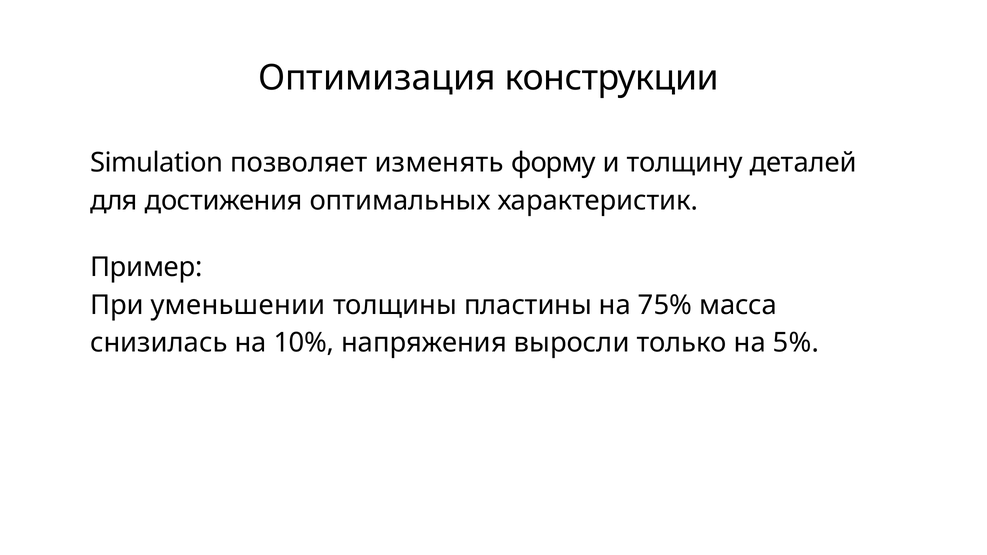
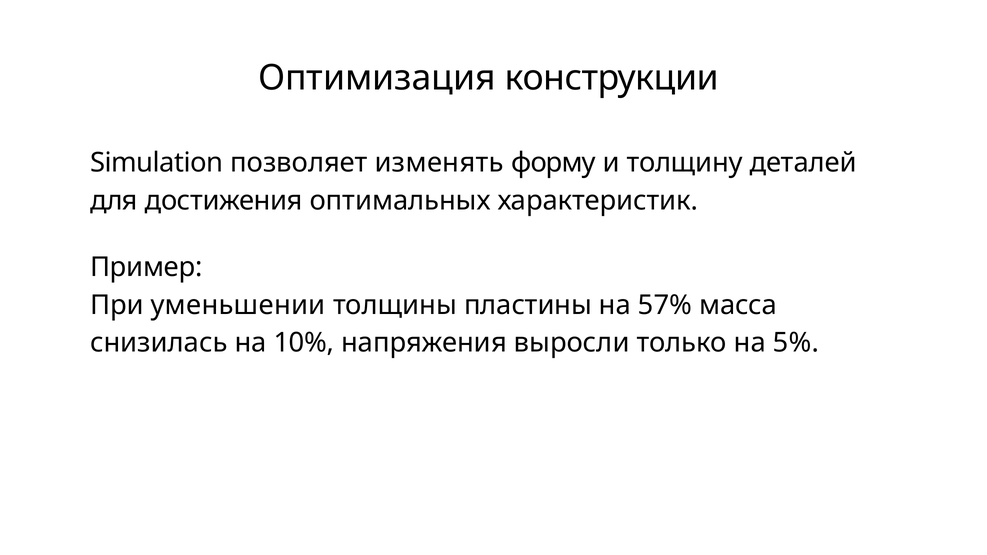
75%: 75% -> 57%
